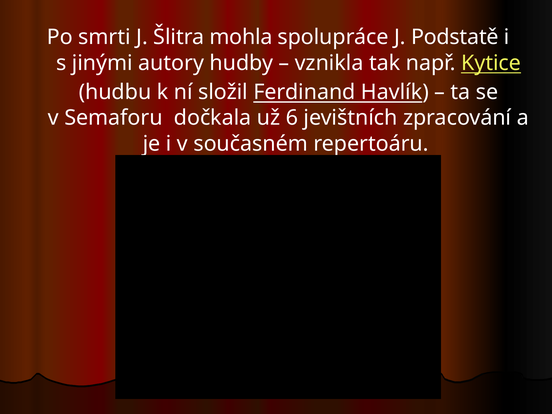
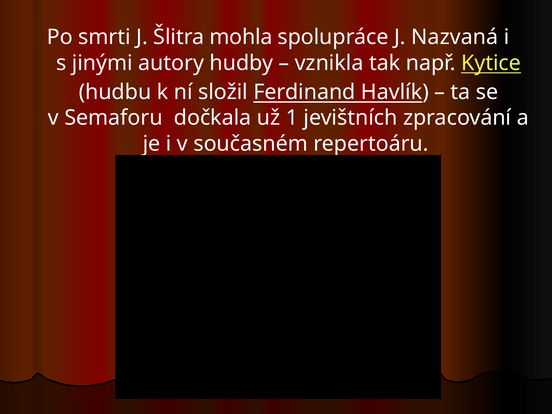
Podstatě: Podstatě -> Nazvaná
6: 6 -> 1
